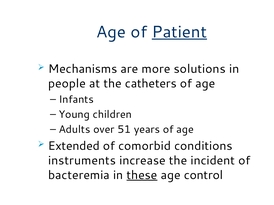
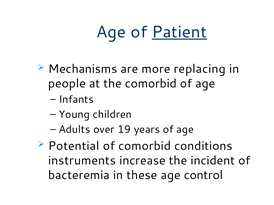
solutions: solutions -> replacing
the catheters: catheters -> comorbid
51: 51 -> 19
Extended: Extended -> Potential
these underline: present -> none
